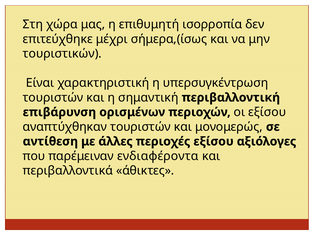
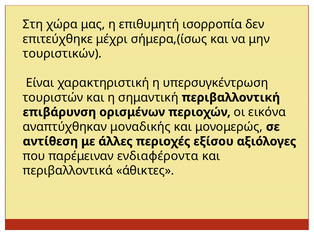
οι εξίσου: εξίσου -> εικόνα
αναπτύχθηκαν τουριστών: τουριστών -> μοναδικής
